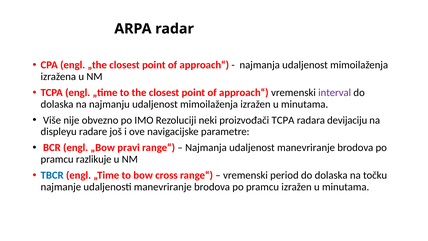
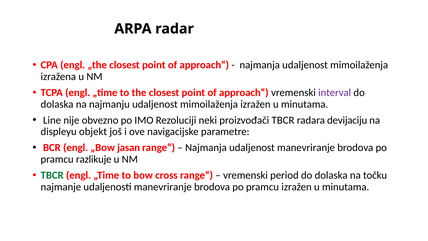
Više: Više -> Line
proizvođači TCPA: TCPA -> TBCR
radare: radare -> objekt
pravi: pravi -> jasan
TBCR at (52, 175) colour: blue -> green
